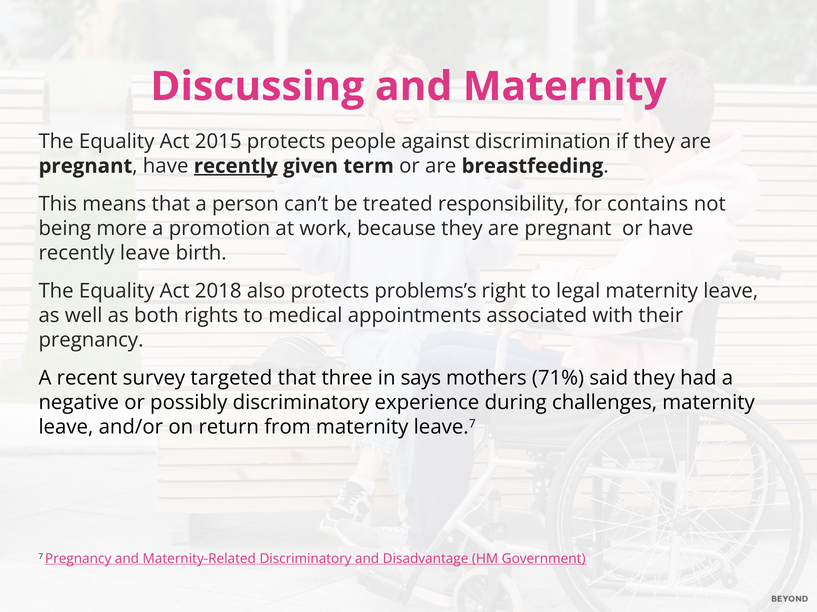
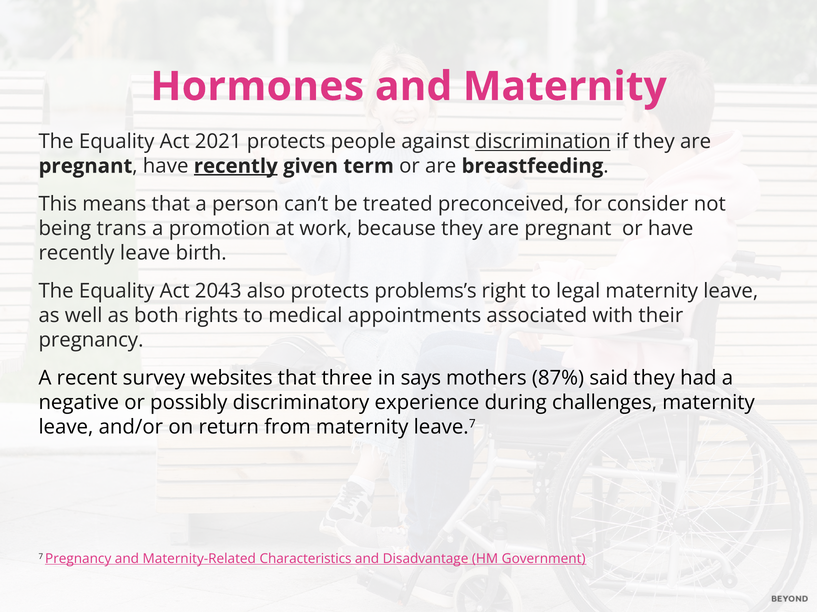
Discussing: Discussing -> Hormones
2015: 2015 -> 2021
discrimination underline: none -> present
responsibility: responsibility -> preconceived
contains: contains -> consider
more: more -> trans
2018: 2018 -> 2043
targeted: targeted -> websites
71%: 71% -> 87%
Maternity-Related Discriminatory: Discriminatory -> Characteristics
